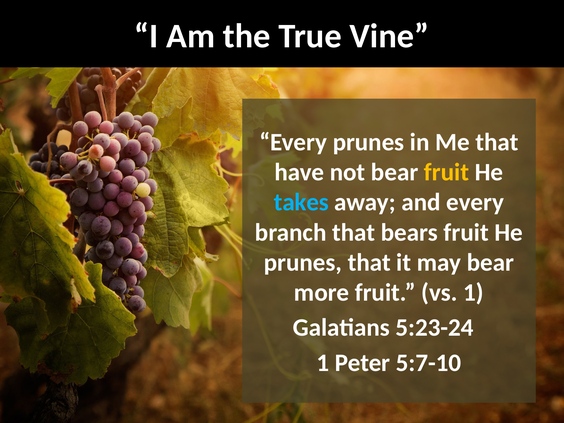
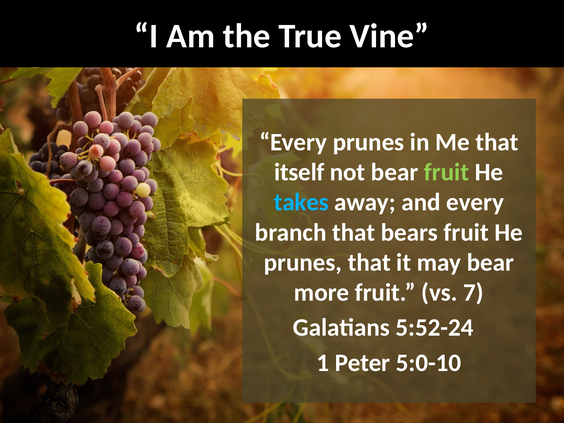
have: have -> itself
fruit at (447, 172) colour: yellow -> light green
vs 1: 1 -> 7
5:23-24: 5:23-24 -> 5:52-24
5:7-10: 5:7-10 -> 5:0-10
